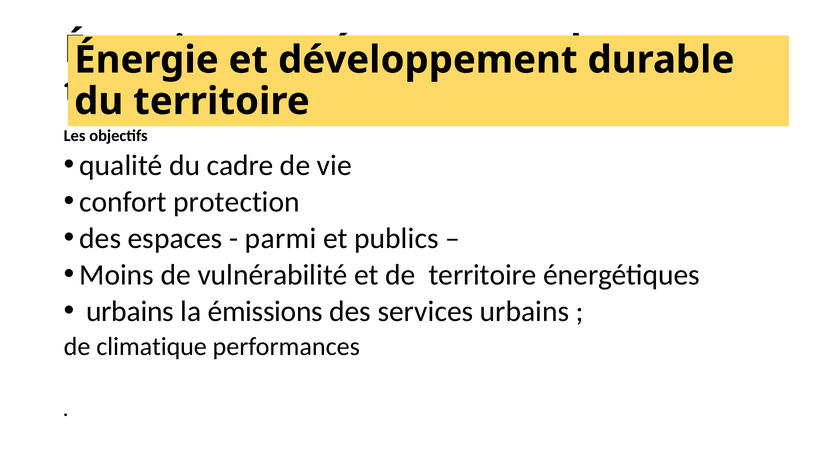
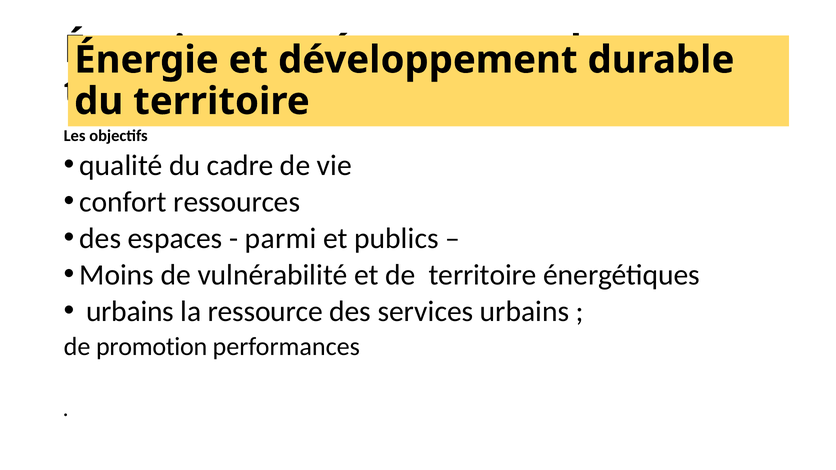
protection: protection -> ressources
émissions: émissions -> ressource
climatique: climatique -> promotion
